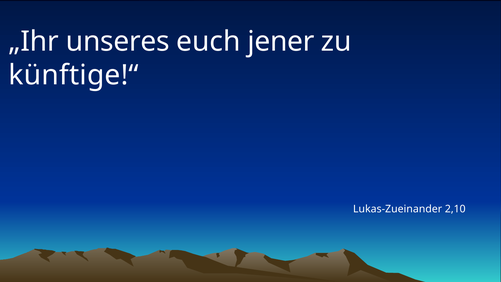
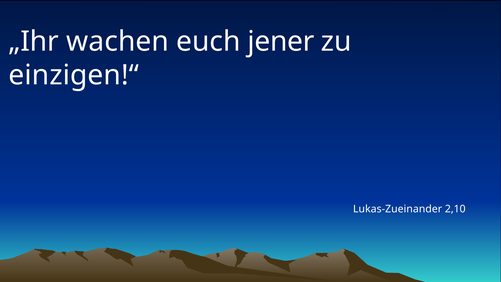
unseres: unseres -> wachen
künftige!“: künftige!“ -> einzigen!“
